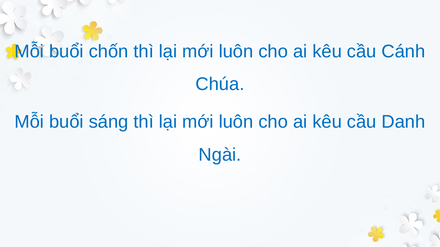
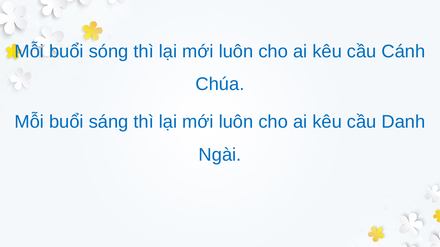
chốn: chốn -> sóng
